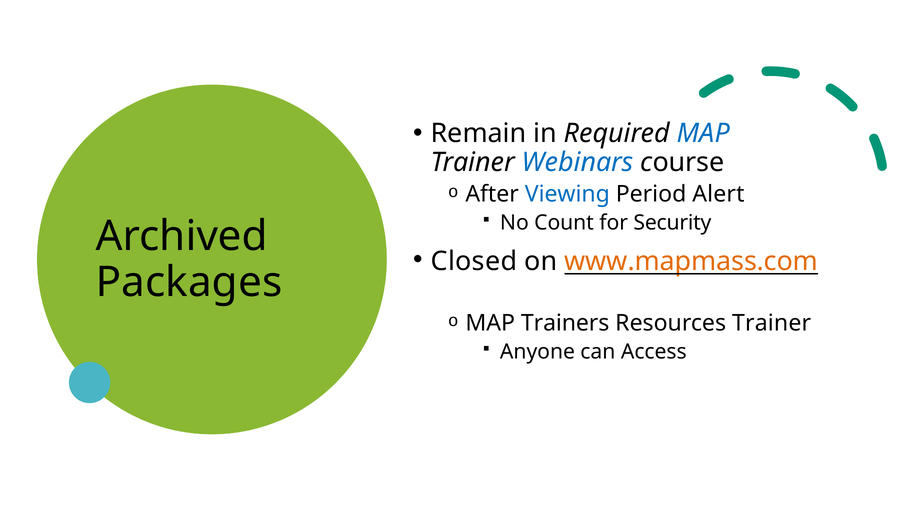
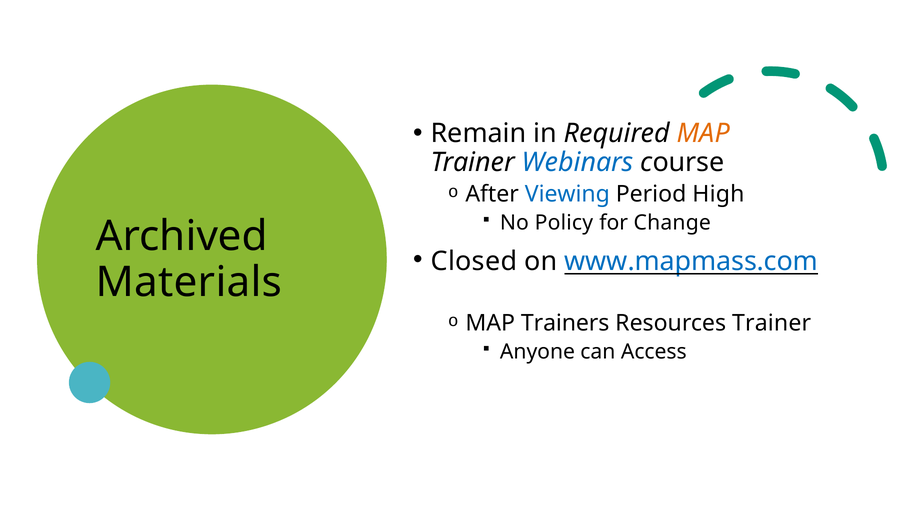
MAP at (703, 133) colour: blue -> orange
Alert: Alert -> High
Count: Count -> Policy
Security: Security -> Change
www.mapmass.com colour: orange -> blue
Packages: Packages -> Materials
